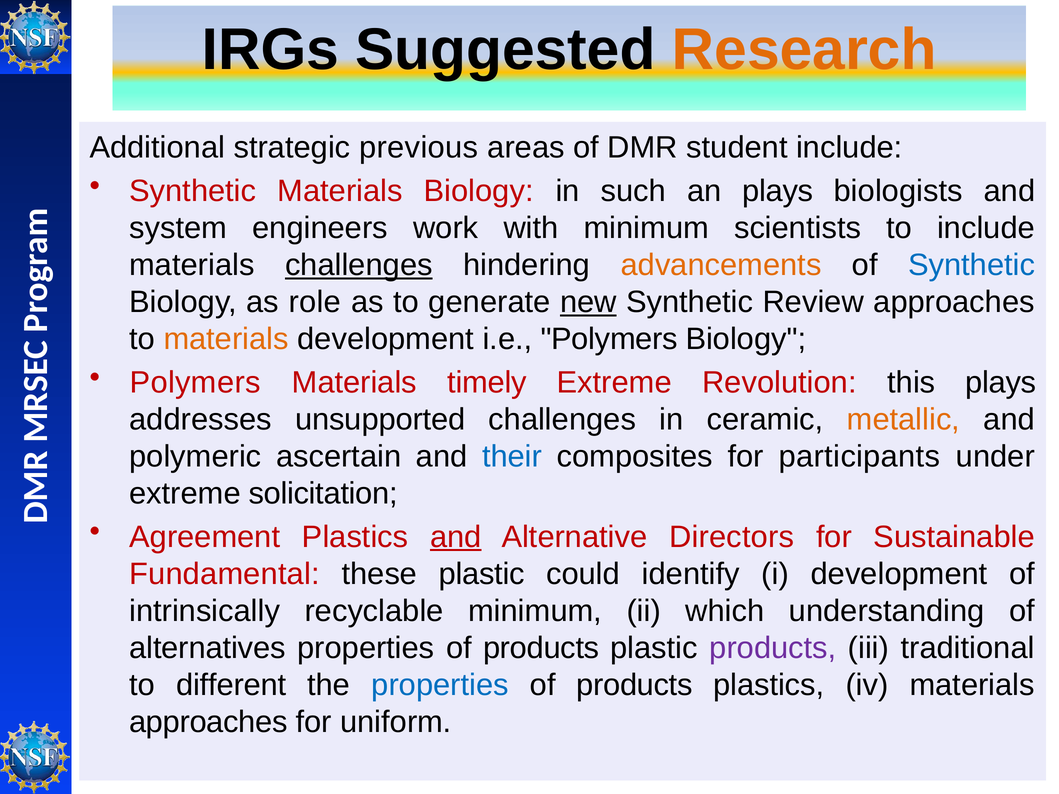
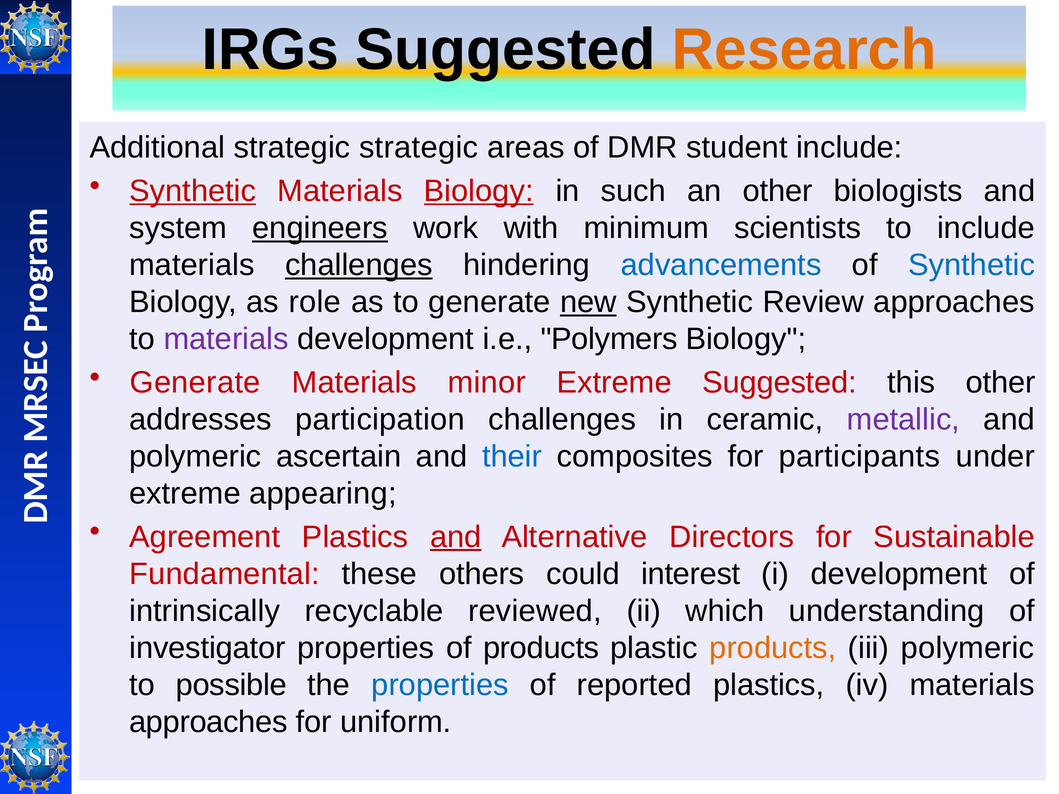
strategic previous: previous -> strategic
Synthetic at (193, 191) underline: none -> present
Biology at (479, 191) underline: none -> present
an plays: plays -> other
engineers underline: none -> present
advancements colour: orange -> blue
materials at (226, 339) colour: orange -> purple
Polymers at (195, 383): Polymers -> Generate
timely: timely -> minor
Extreme Revolution: Revolution -> Suggested
this plays: plays -> other
unsupported: unsupported -> participation
metallic colour: orange -> purple
solicitation: solicitation -> appearing
these plastic: plastic -> others
identify: identify -> interest
recyclable minimum: minimum -> reviewed
alternatives: alternatives -> investigator
products at (773, 648) colour: purple -> orange
iii traditional: traditional -> polymeric
different: different -> possible
products at (634, 685): products -> reported
